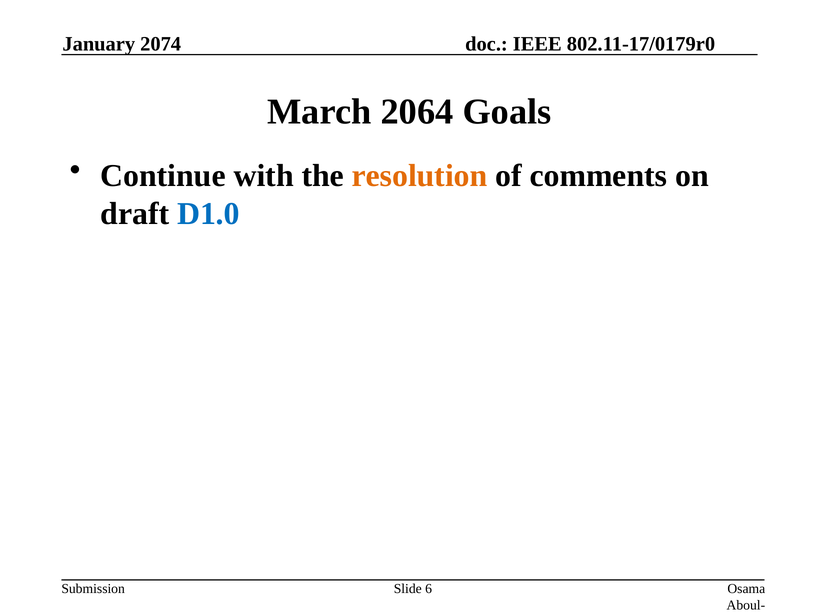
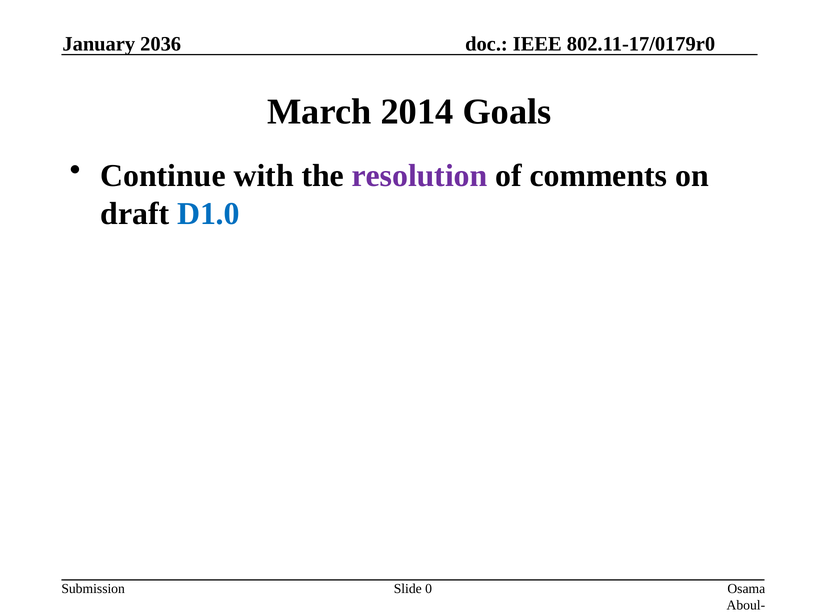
2074: 2074 -> 2036
2064: 2064 -> 2014
resolution colour: orange -> purple
6: 6 -> 0
